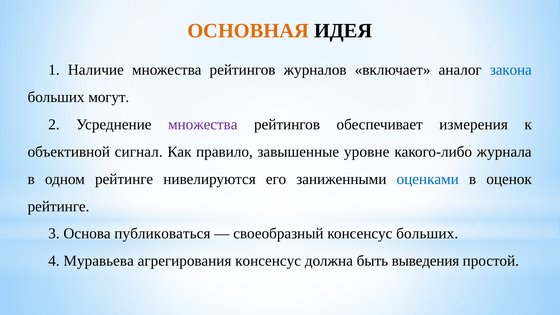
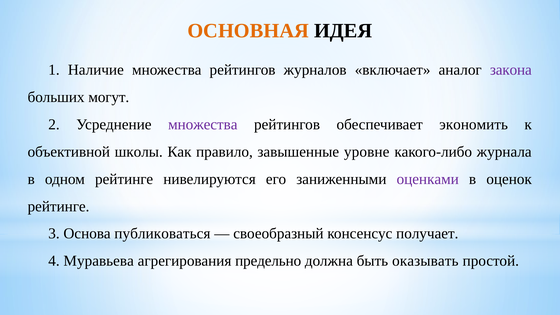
закона colour: blue -> purple
измерения: измерения -> экономить
сигнал: сигнал -> школы
оценками colour: blue -> purple
консенсус больших: больших -> получает
агрегирования консенсус: консенсус -> предельно
выведения: выведения -> оказывать
